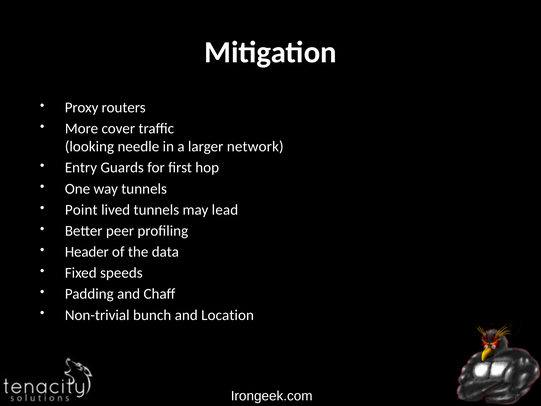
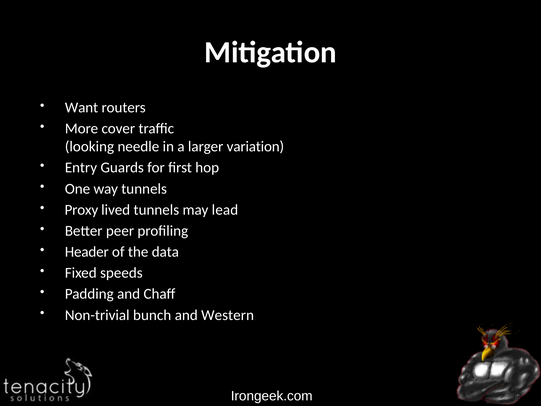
Proxy: Proxy -> Want
network: network -> variation
Point: Point -> Proxy
Location: Location -> Western
